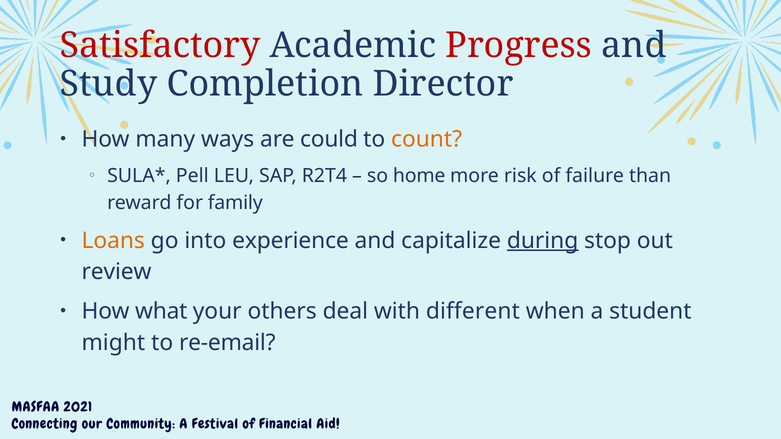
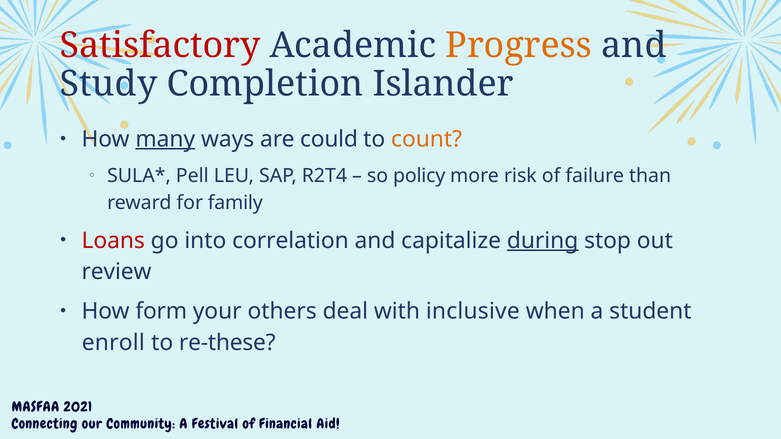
Progress colour: red -> orange
Director: Director -> Islander
many underline: none -> present
home: home -> policy
Loans colour: orange -> red
experience: experience -> correlation
what: what -> form
different: different -> inclusive
might: might -> enroll
re-email: re-email -> re-these
